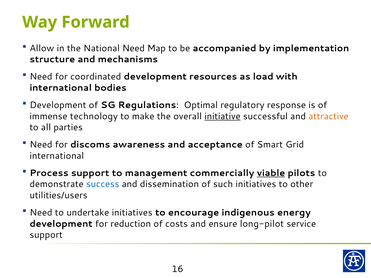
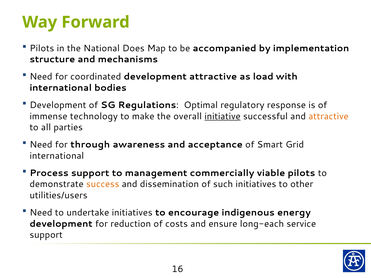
Allow at (42, 48): Allow -> Pilots
National Need: Need -> Does
development resources: resources -> attractive
discoms: discoms -> through
viable underline: present -> none
success colour: blue -> orange
long-pilot: long-pilot -> long-each
